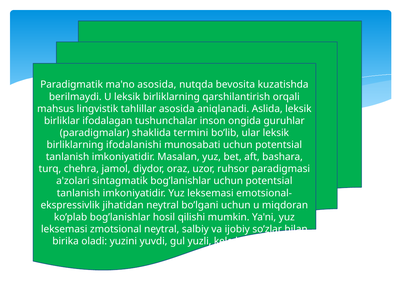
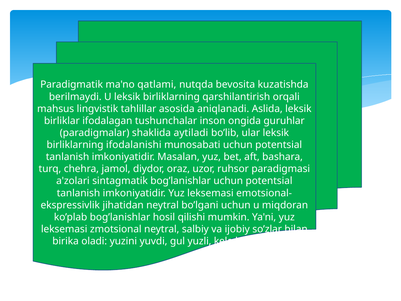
ma'no asosida: asosida -> qatlami
termini: termini -> aytiladi
